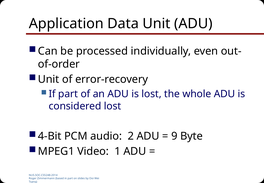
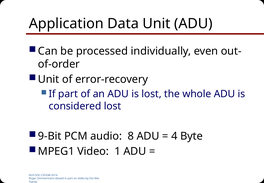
4-Bit: 4-Bit -> 9-Bit
2: 2 -> 8
9: 9 -> 4
